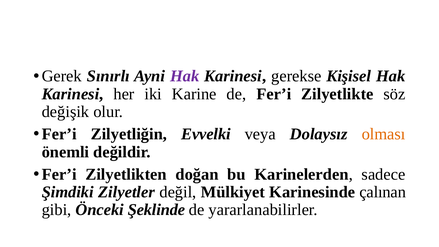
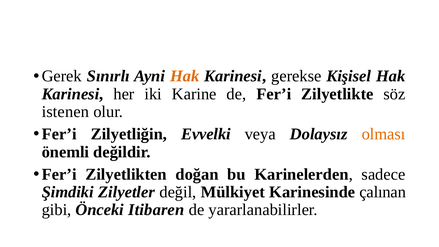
Hak at (185, 76) colour: purple -> orange
değişik: değişik -> istenen
Şeklinde: Şeklinde -> Itibaren
